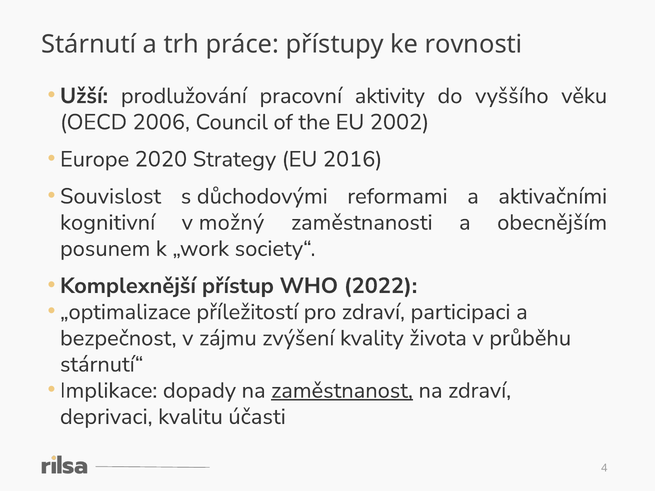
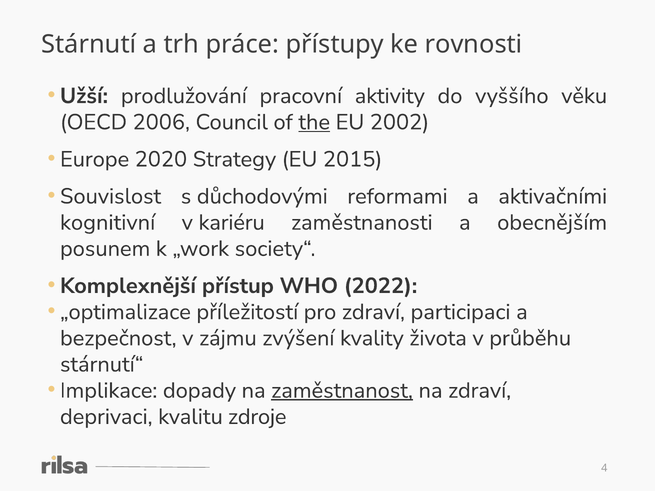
the underline: none -> present
2016: 2016 -> 2015
možný: možný -> kariéru
účasti: účasti -> zdroje
